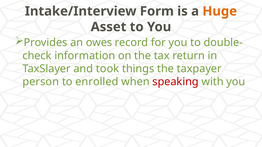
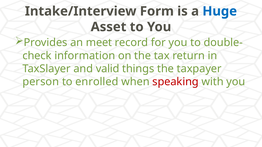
Huge colour: orange -> blue
owes: owes -> meet
took: took -> valid
